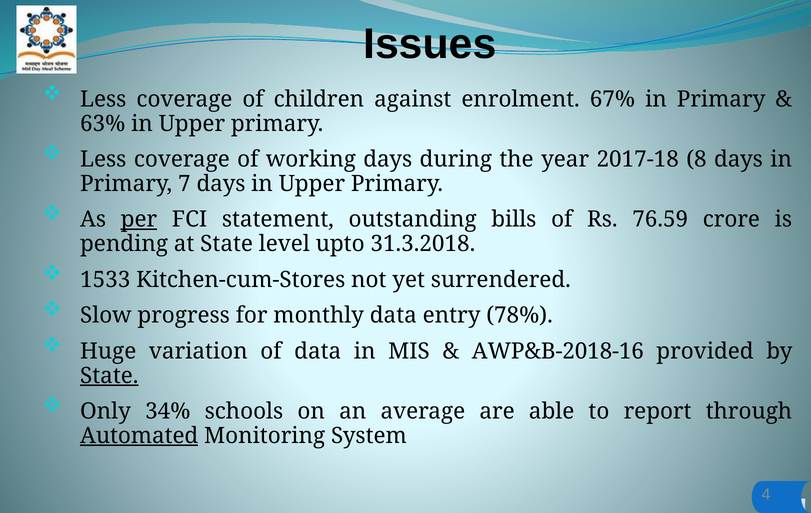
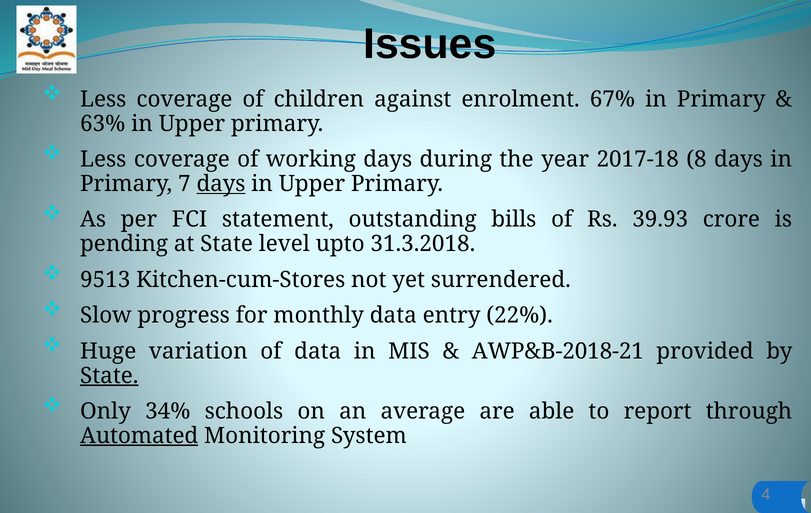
days at (221, 184) underline: none -> present
per underline: present -> none
76.59: 76.59 -> 39.93
1533: 1533 -> 9513
78%: 78% -> 22%
AWP&B-2018-16: AWP&B-2018-16 -> AWP&B-2018-21
